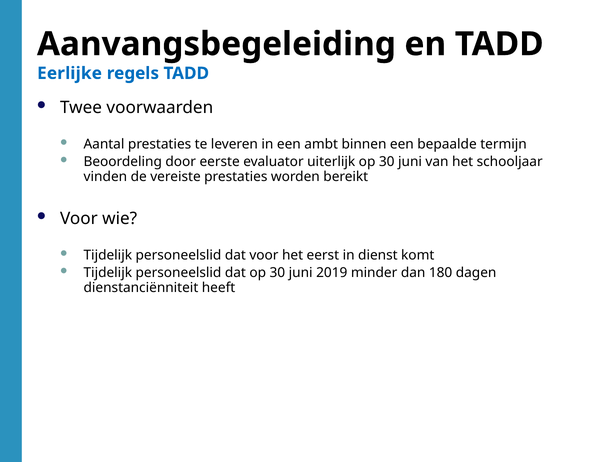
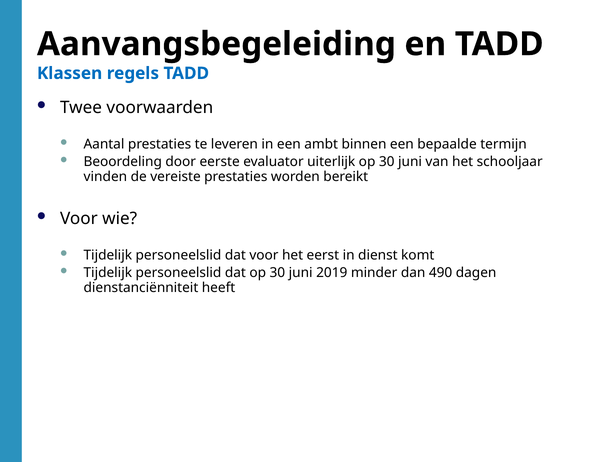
Eerlijke: Eerlijke -> Klassen
180: 180 -> 490
